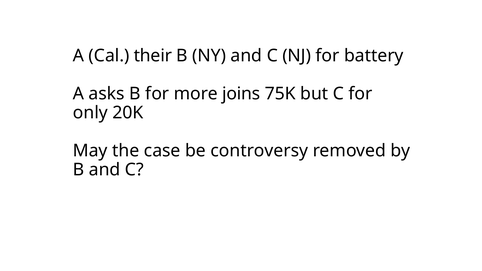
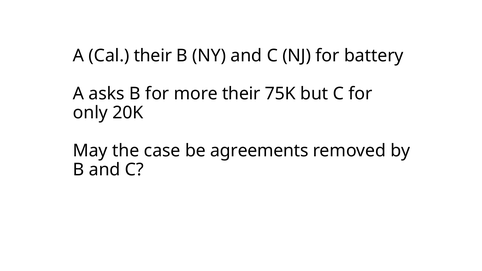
more joins: joins -> their
controversy: controversy -> agreements
